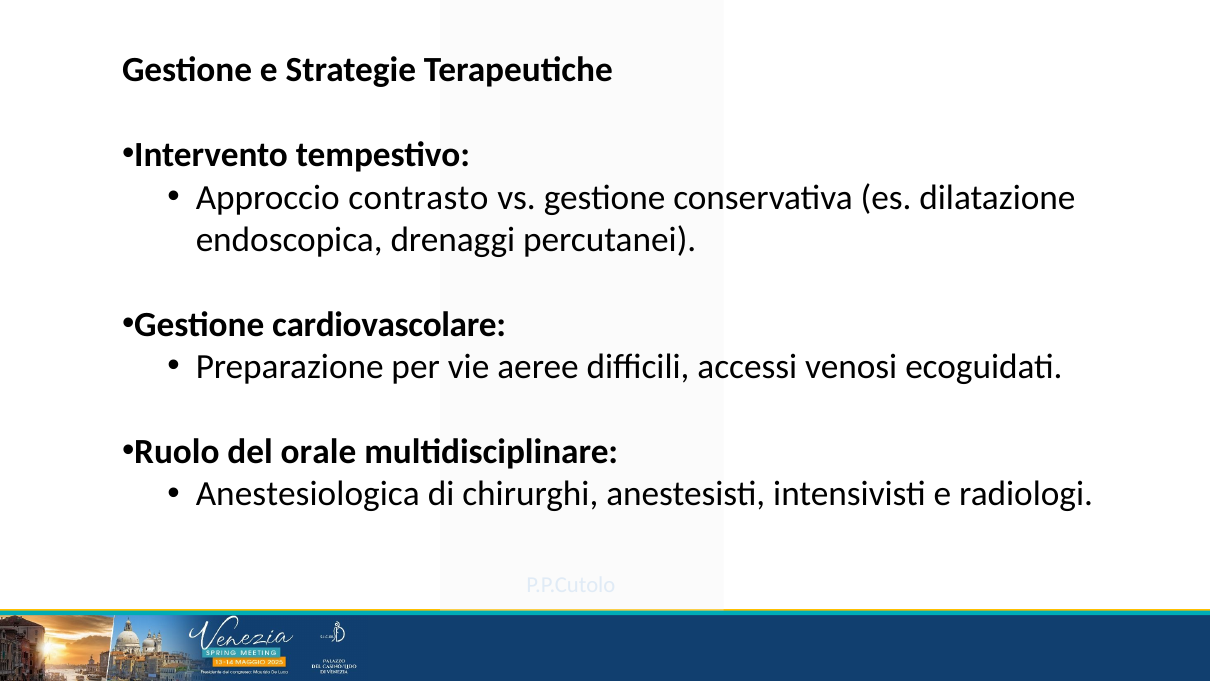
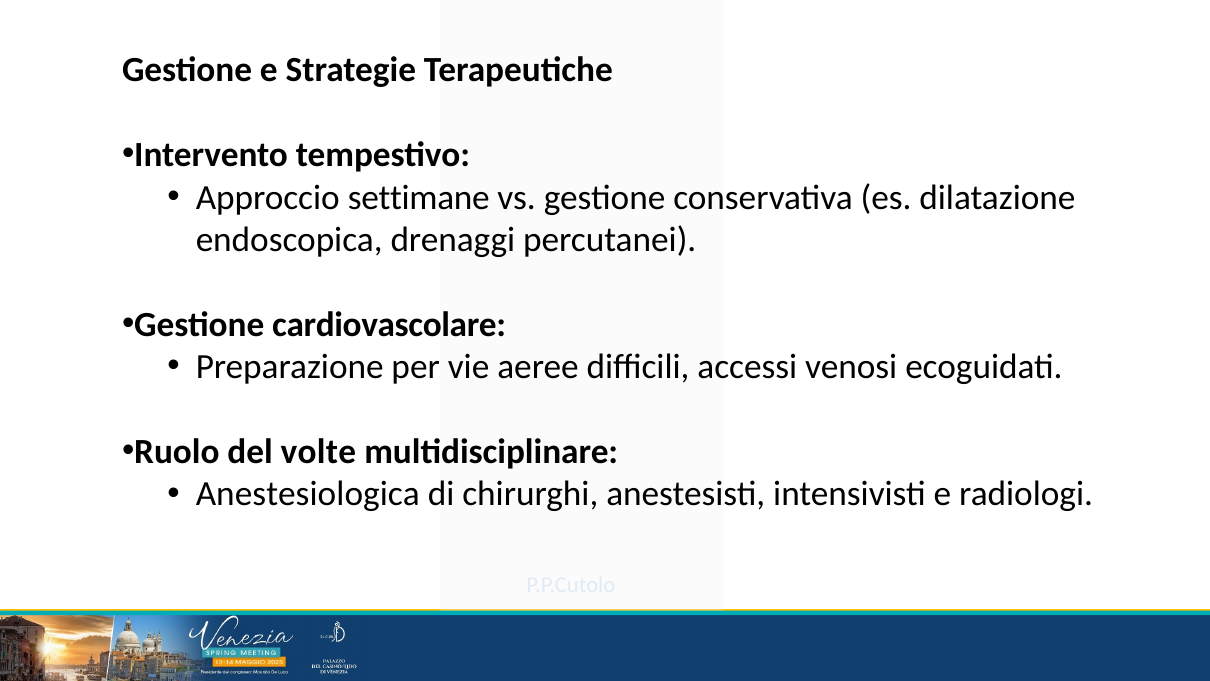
contrasto: contrasto -> settimane
orale: orale -> volte
